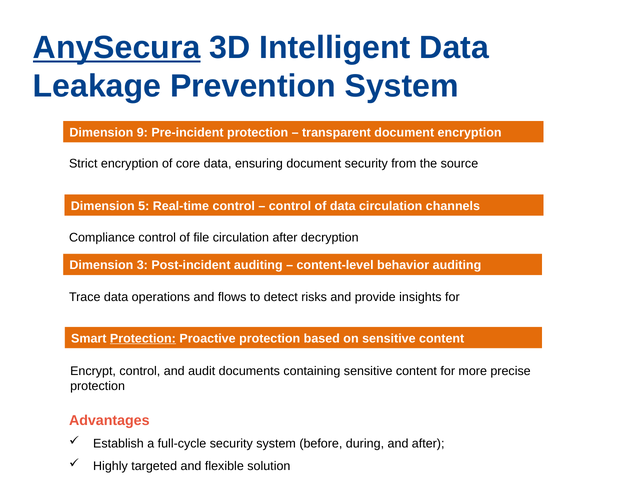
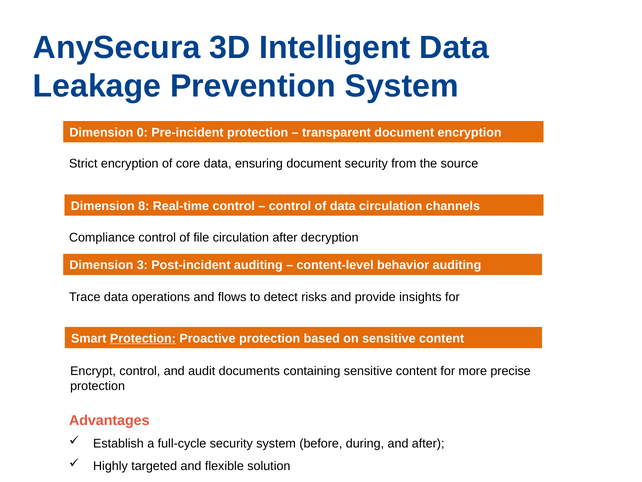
AnySecura underline: present -> none
9: 9 -> 0
5: 5 -> 8
